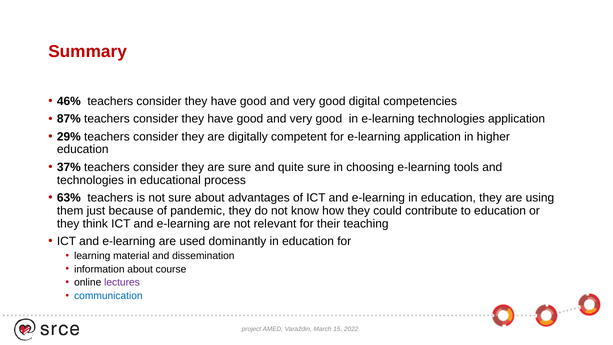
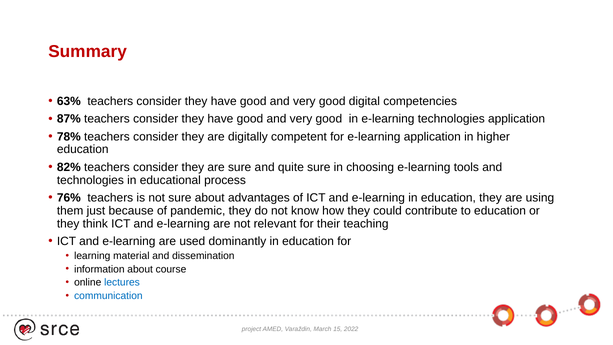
46%: 46% -> 63%
29%: 29% -> 78%
37%: 37% -> 82%
63%: 63% -> 76%
lectures colour: purple -> blue
